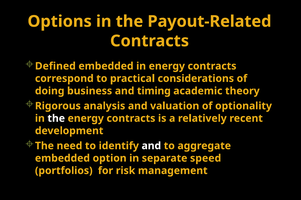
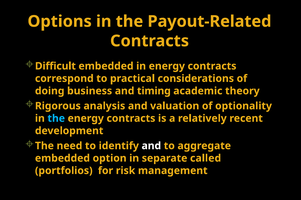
Defined: Defined -> Difficult
the at (56, 119) colour: white -> light blue
speed: speed -> called
